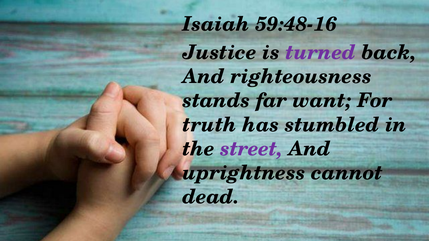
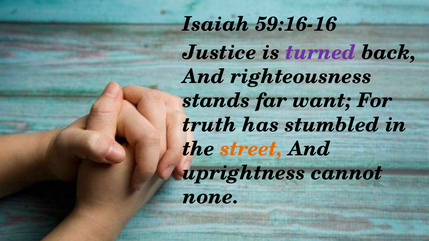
59:48-16: 59:48-16 -> 59:16-16
street colour: purple -> orange
dead: dead -> none
